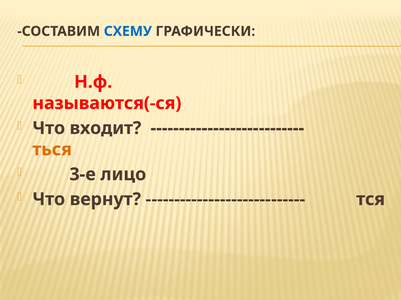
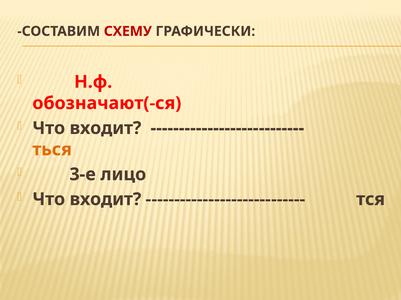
СХЕМУ colour: blue -> red
называются(-ся: называются(-ся -> обозначают(-ся
вернут at (105, 200): вернут -> входит
